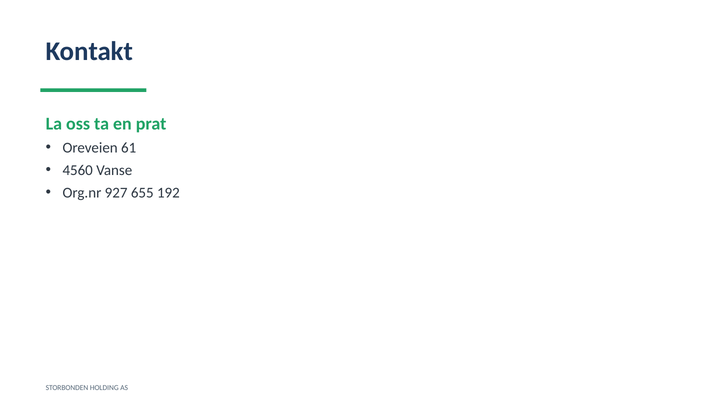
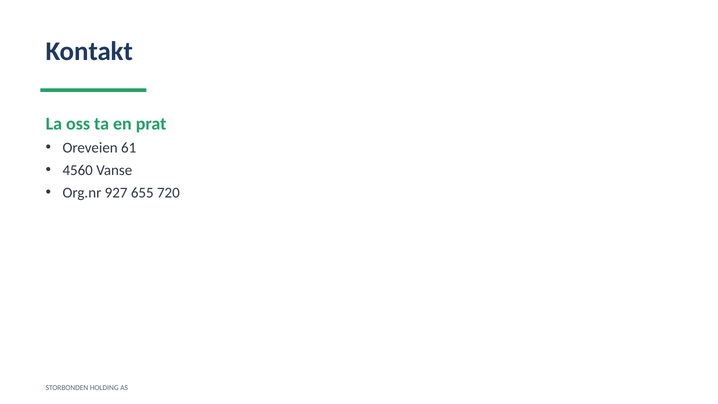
192: 192 -> 720
